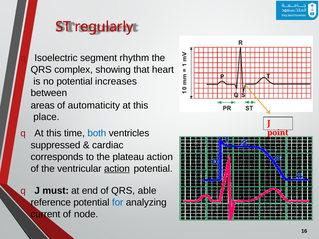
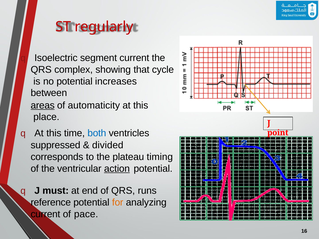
segment rhythm: rhythm -> current
heart: heart -> cycle
areas underline: none -> present
cardiac: cardiac -> divided
plateau action: action -> timing
able: able -> runs
for colour: blue -> orange
node: node -> pace
